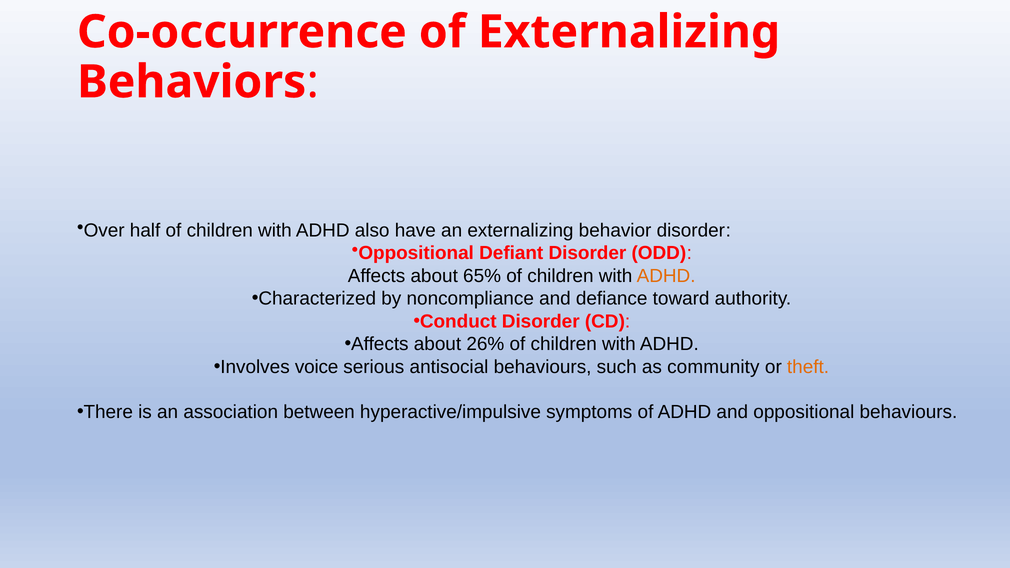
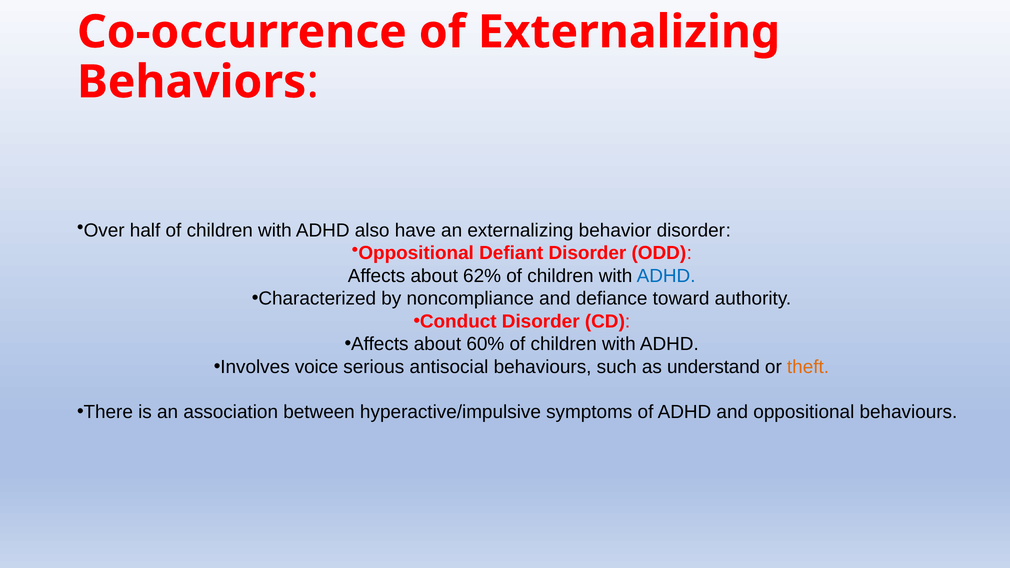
65%: 65% -> 62%
ADHD at (666, 276) colour: orange -> blue
26%: 26% -> 60%
community: community -> understand
